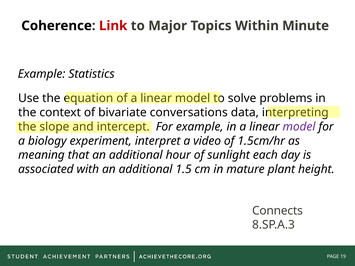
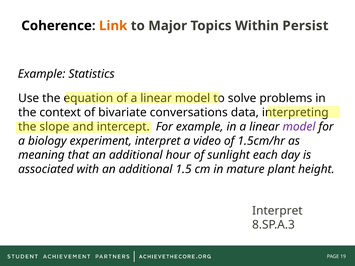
Link colour: red -> orange
Minute: Minute -> Persist
Connects at (277, 211): Connects -> Interpret
